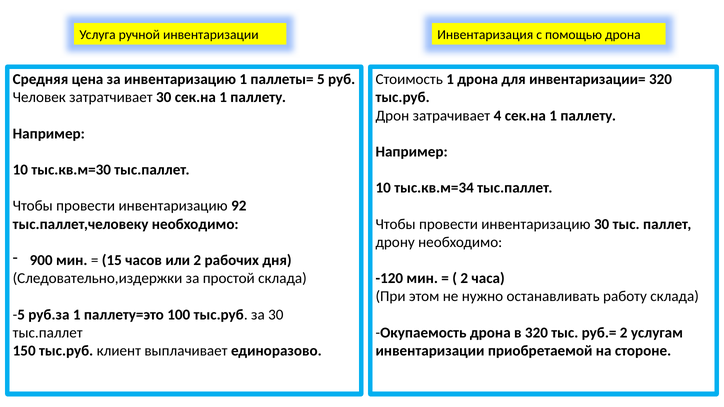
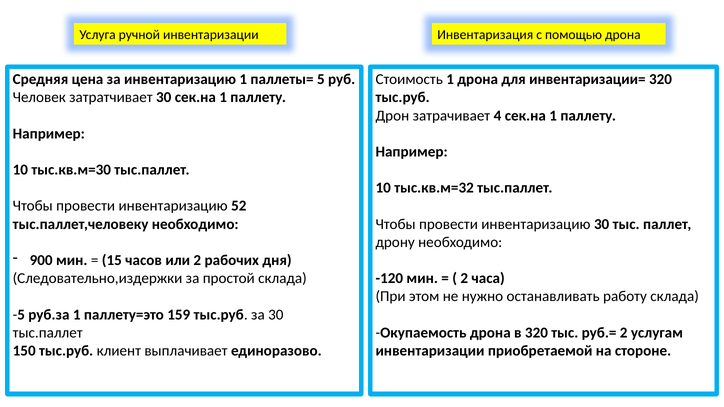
тыс.кв.м=34: тыс.кв.м=34 -> тыс.кв.м=32
92: 92 -> 52
100: 100 -> 159
